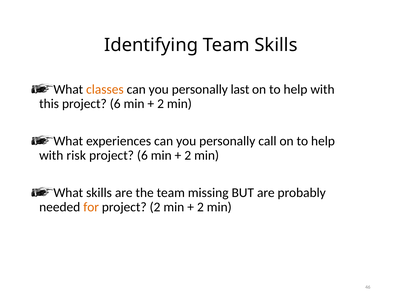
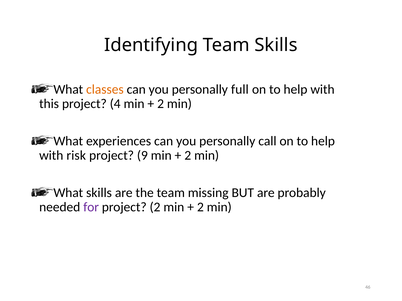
last: last -> full
this project 6: 6 -> 4
6 at (142, 156): 6 -> 9
for colour: orange -> purple
